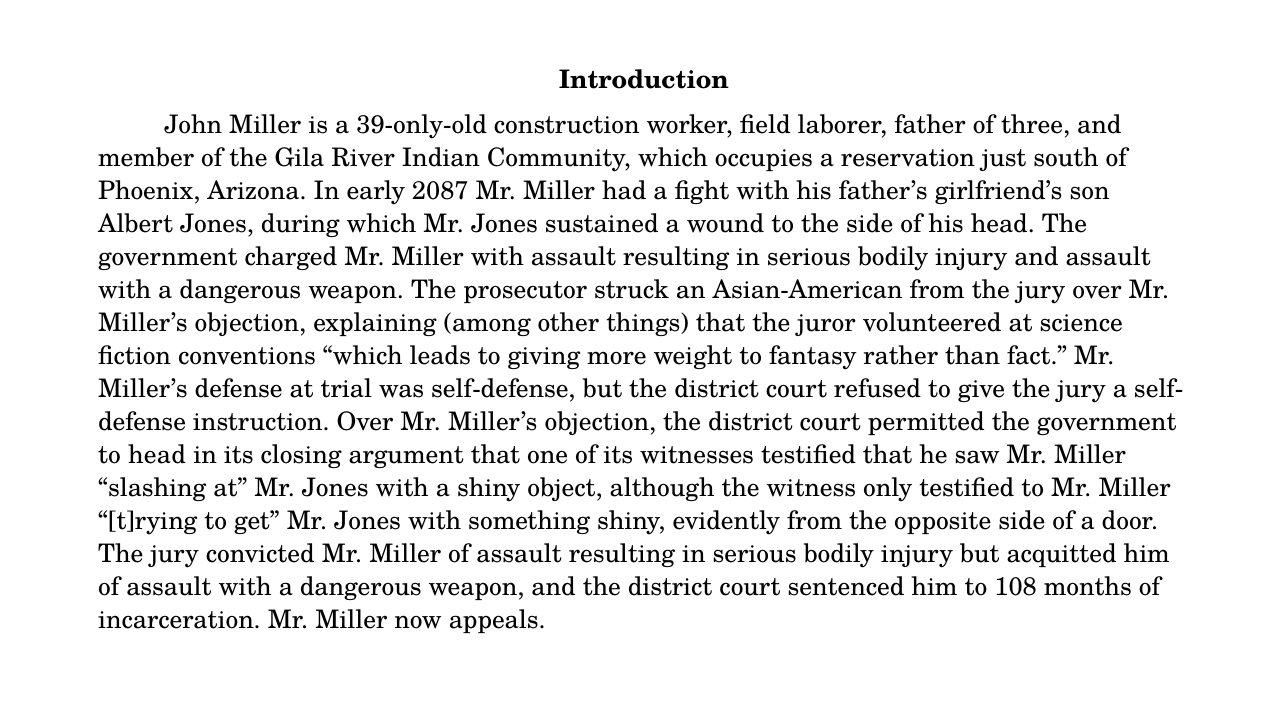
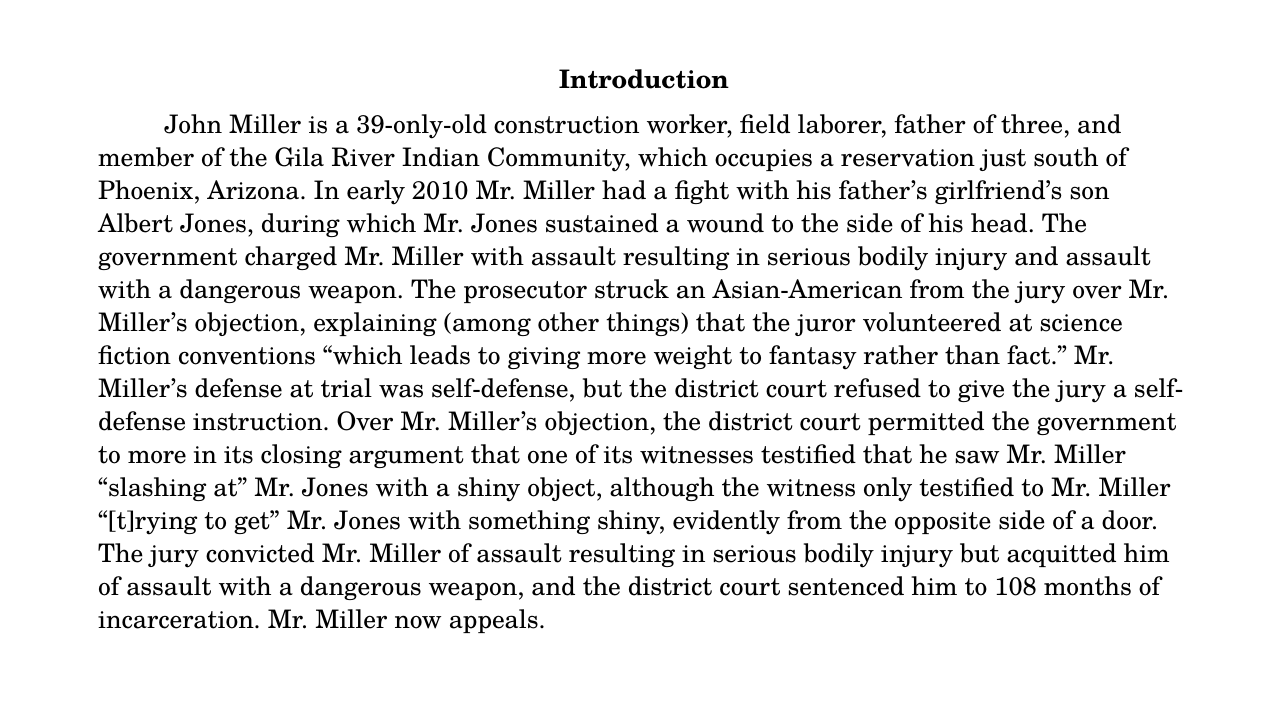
2087: 2087 -> 2010
to head: head -> more
